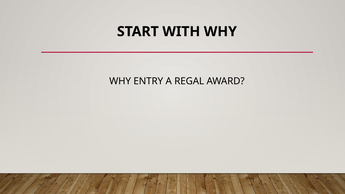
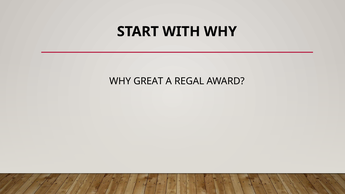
ENTRY: ENTRY -> GREAT
